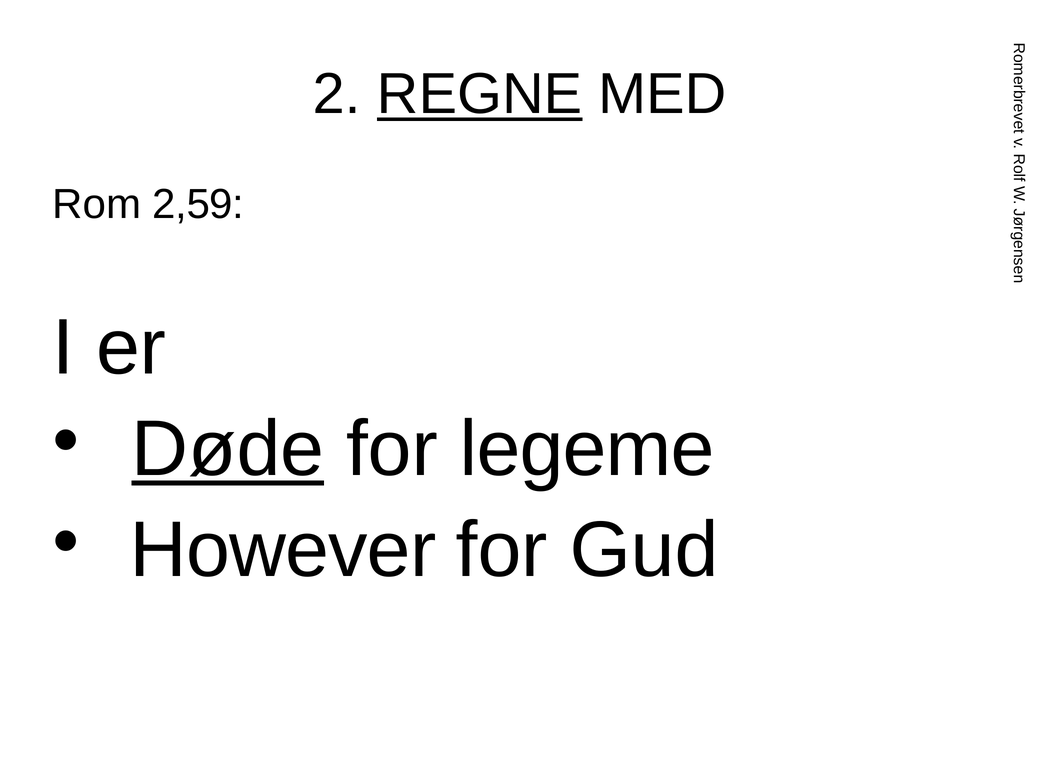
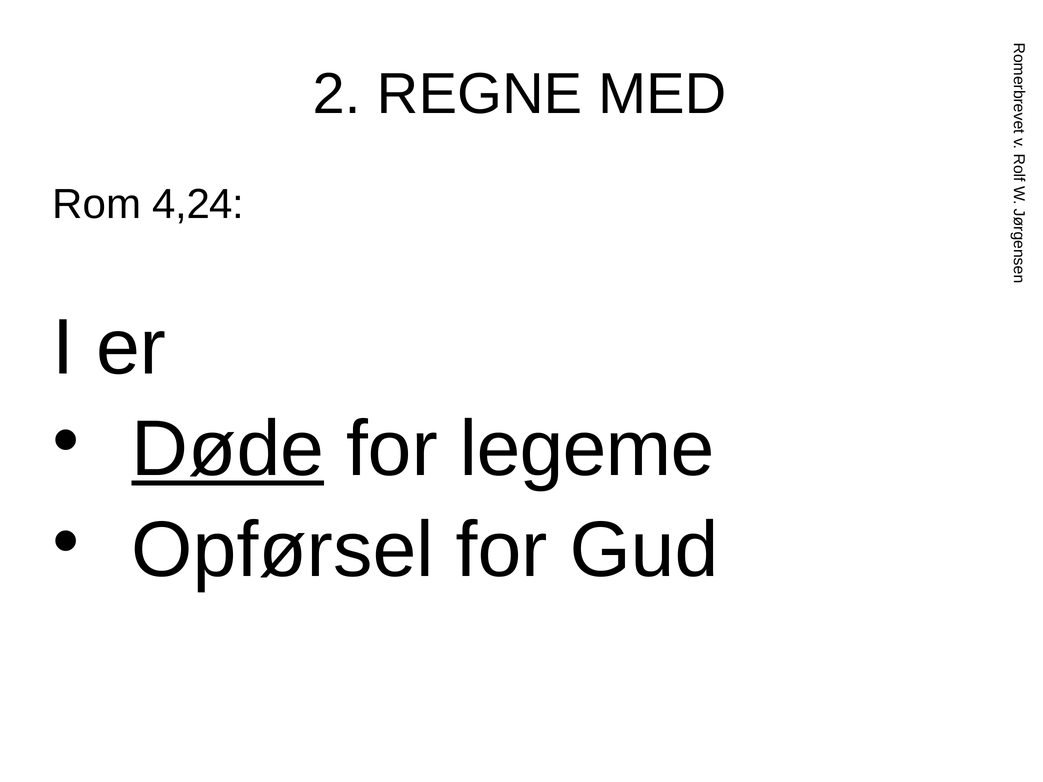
REGNE underline: present -> none
2,59: 2,59 -> 4,24
However: However -> Opførsel
